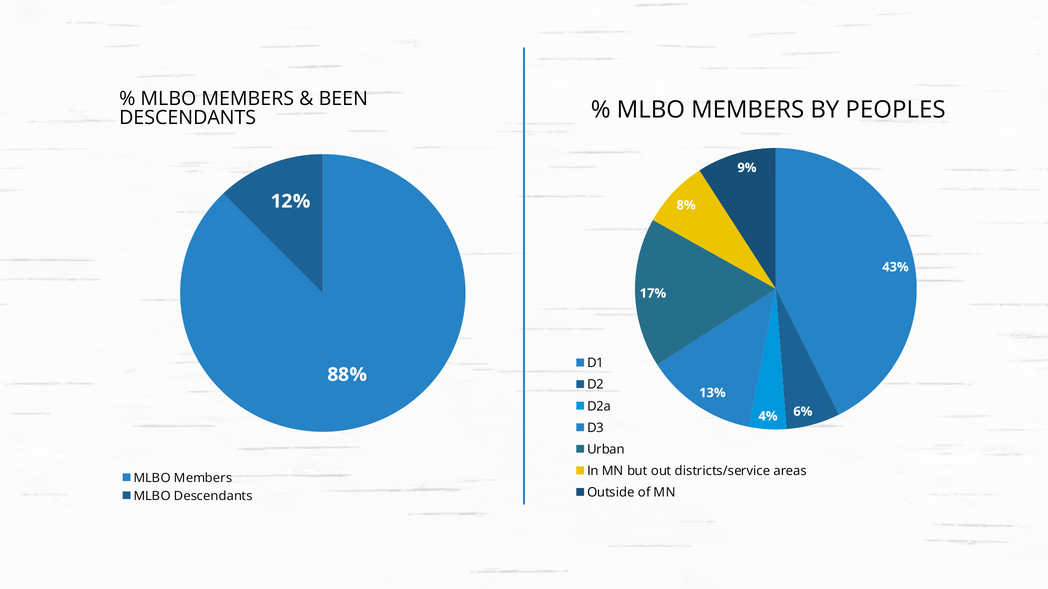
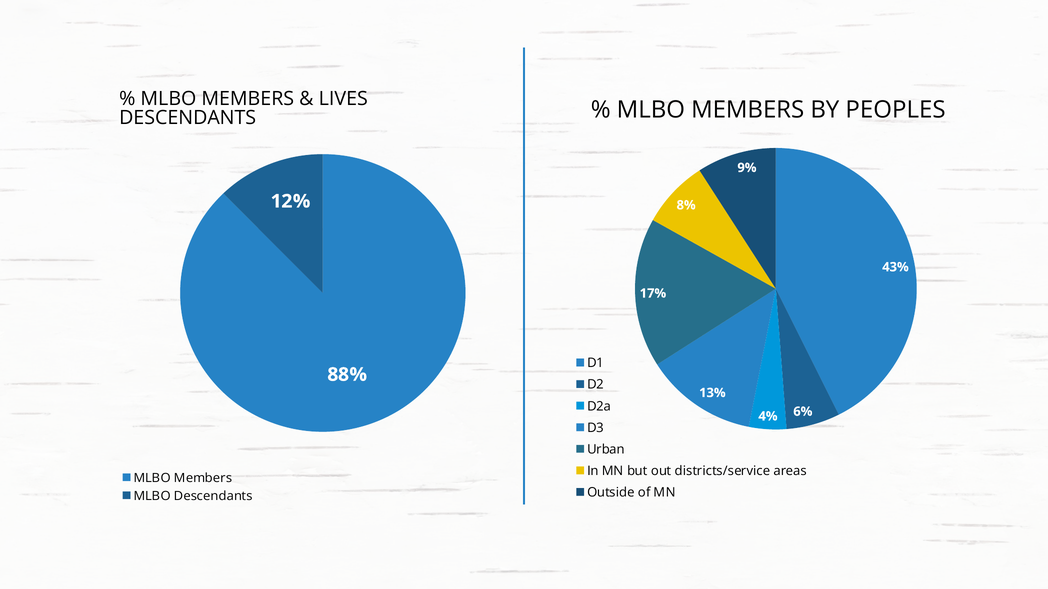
BEEN: BEEN -> LIVES
